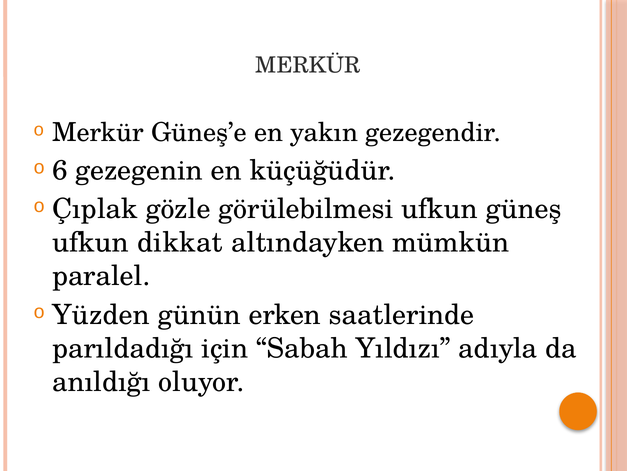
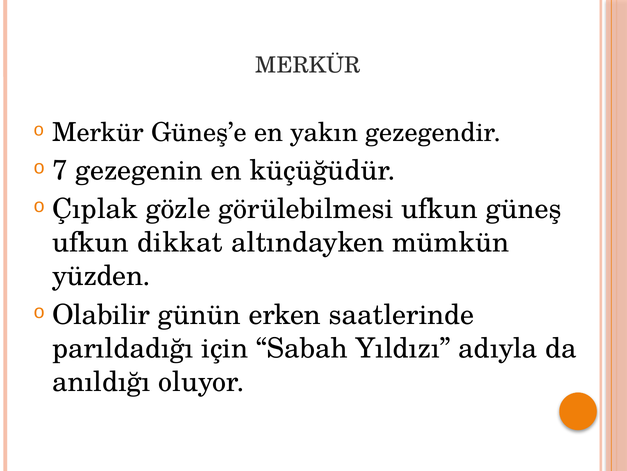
6: 6 -> 7
paralel: paralel -> yüzden
Yüzden: Yüzden -> Olabilir
